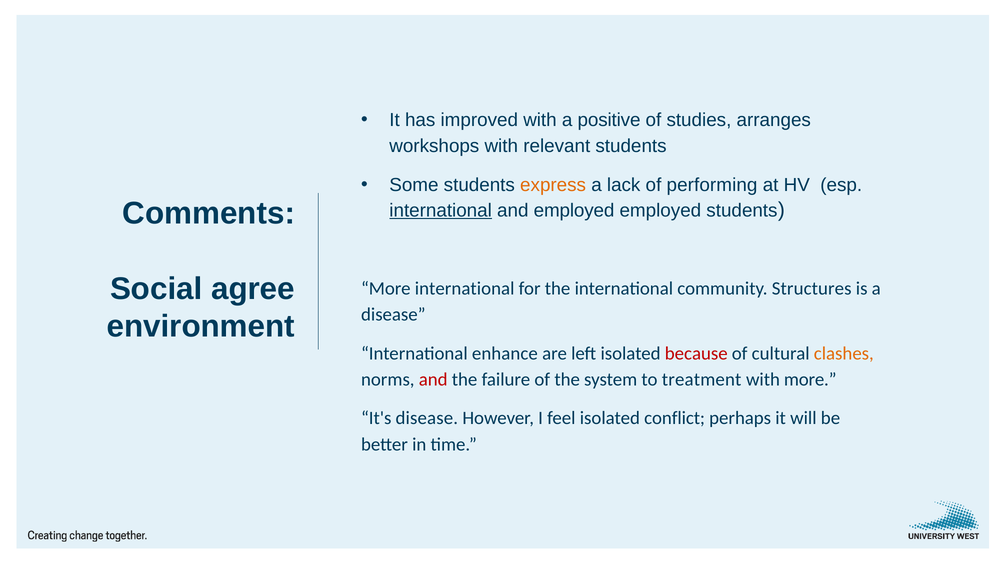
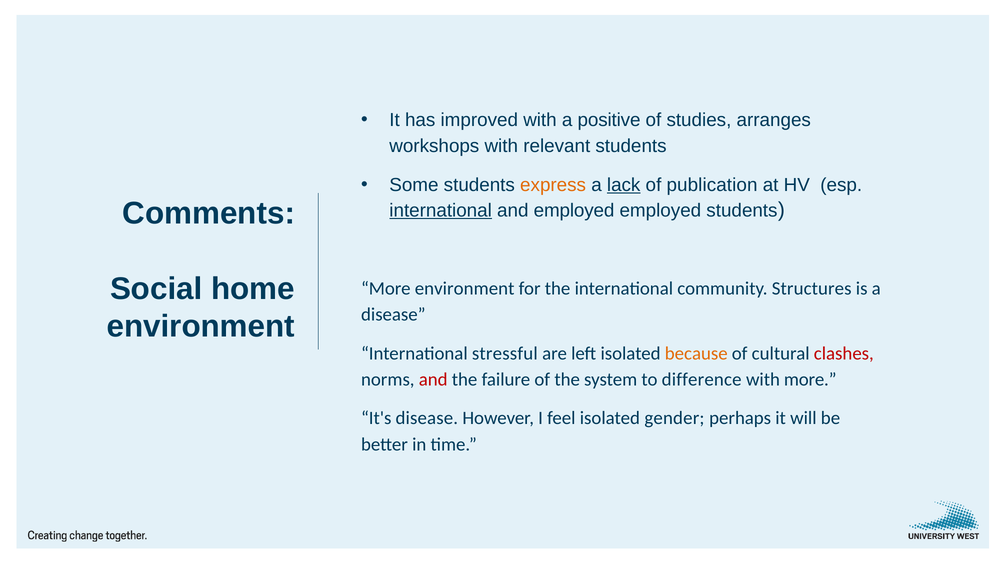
lack underline: none -> present
performing: performing -> publication
agree: agree -> home
More international: international -> environment
enhance: enhance -> stressful
because colour: red -> orange
clashes colour: orange -> red
treatment: treatment -> difference
conflict: conflict -> gender
